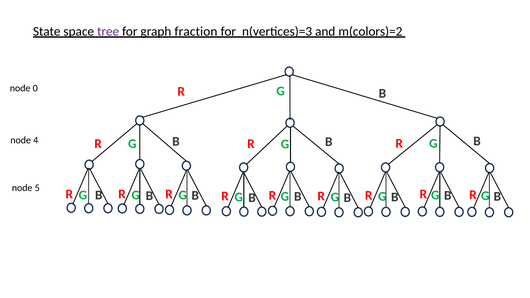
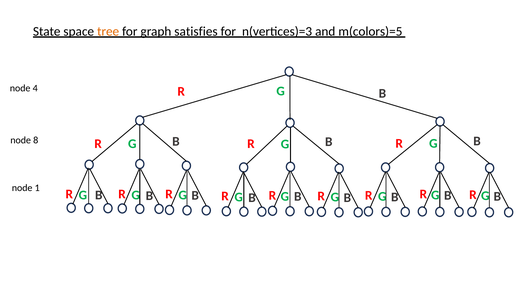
tree colour: purple -> orange
fraction: fraction -> satisfies
m(colors)=2: m(colors)=2 -> m(colors)=5
0: 0 -> 4
4: 4 -> 8
5: 5 -> 1
